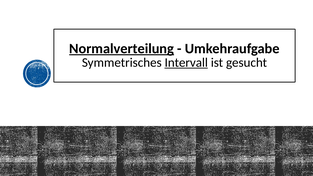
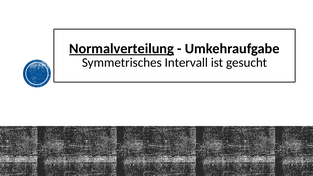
Intervall underline: present -> none
